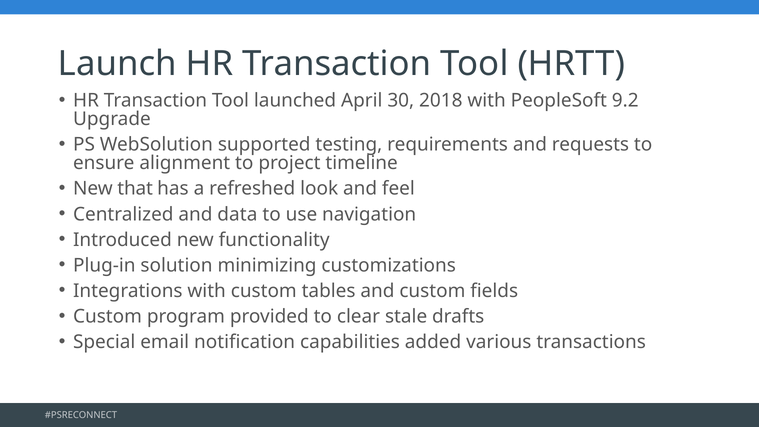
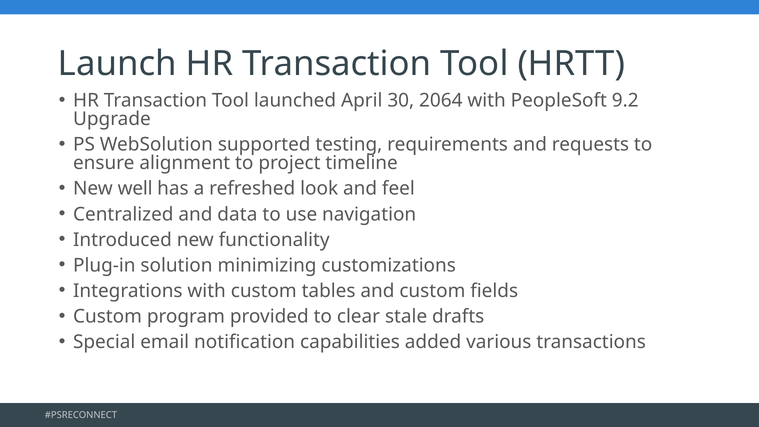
2018: 2018 -> 2064
that: that -> well
